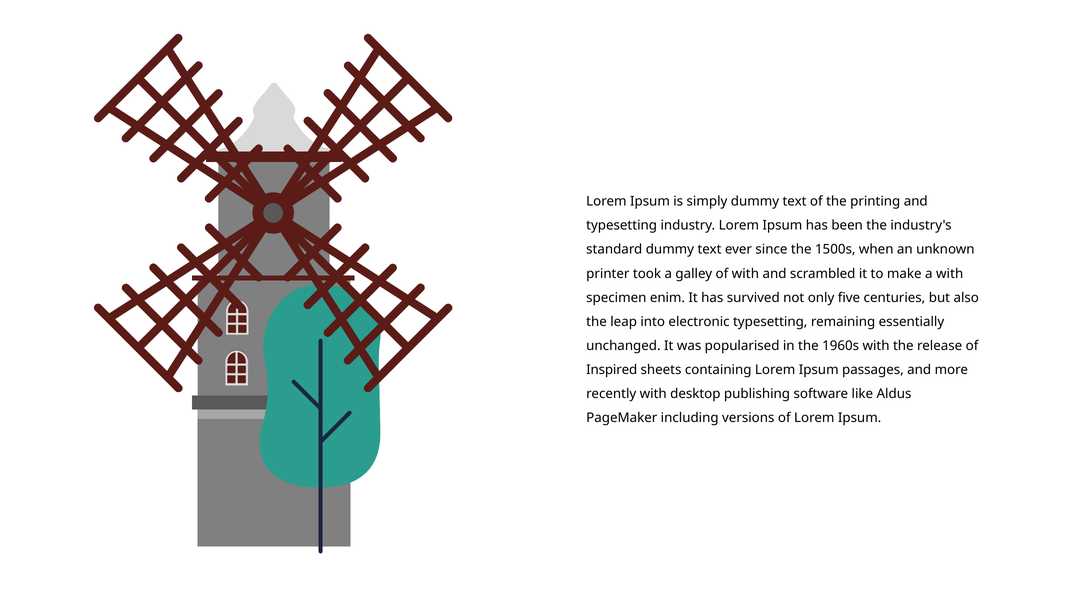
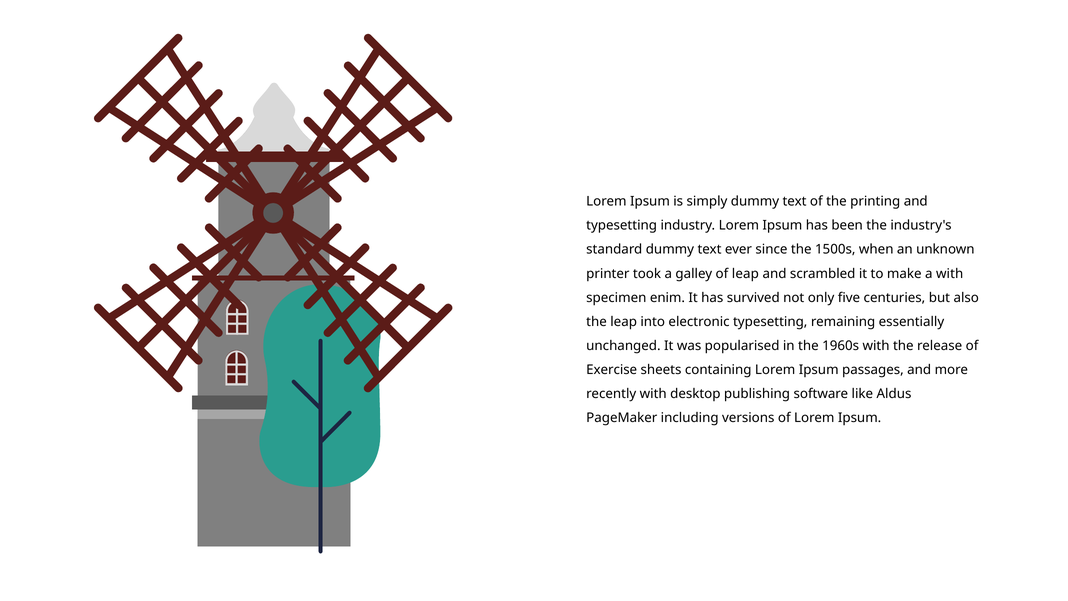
of with: with -> leap
Inspired: Inspired -> Exercise
